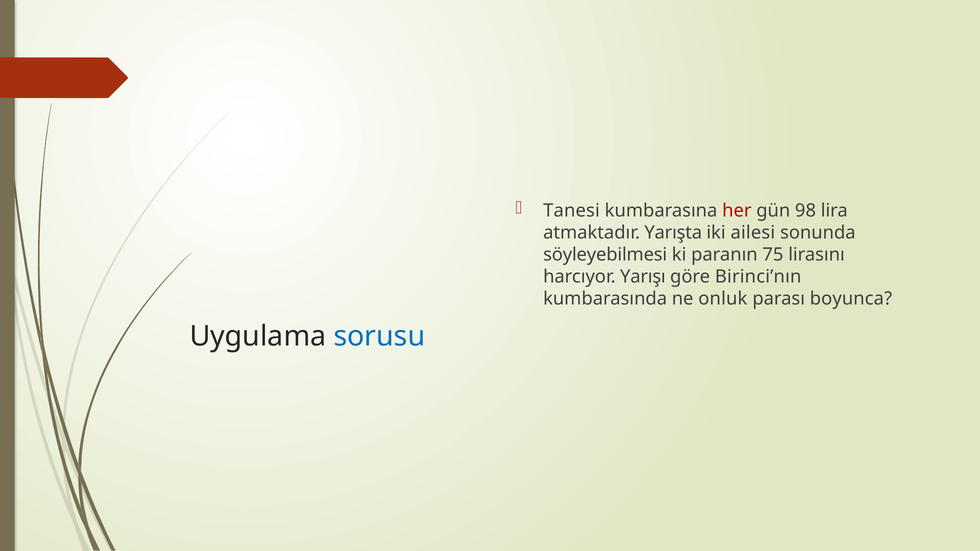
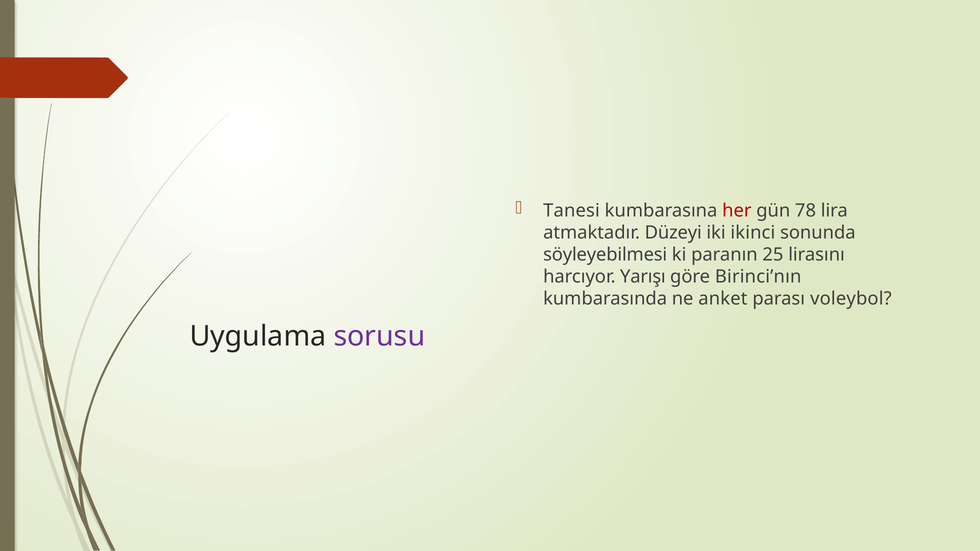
98: 98 -> 78
Yarışta: Yarışta -> Düzeyi
ailesi: ailesi -> ikinci
75: 75 -> 25
onluk: onluk -> anket
boyunca: boyunca -> voleybol
sorusu colour: blue -> purple
